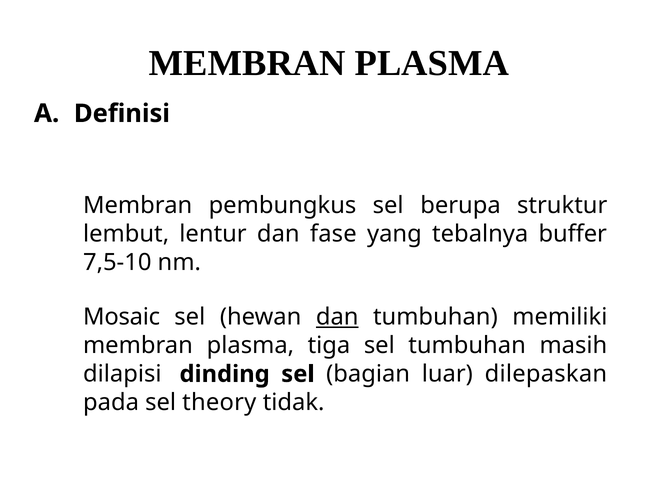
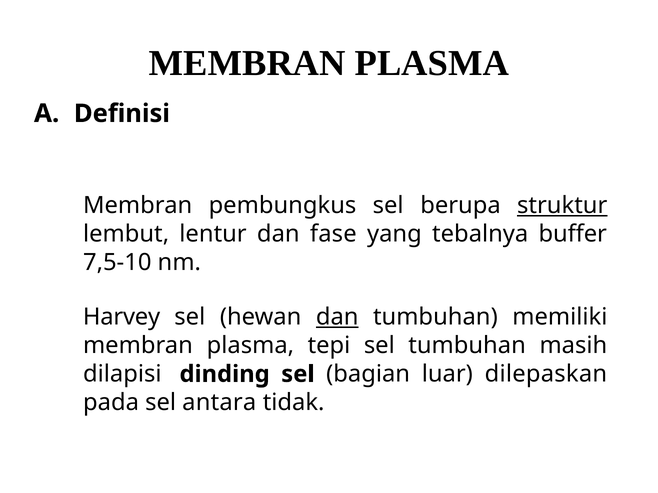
struktur underline: none -> present
Mosaic: Mosaic -> Harvey
tiga: tiga -> tepi
theory: theory -> antara
